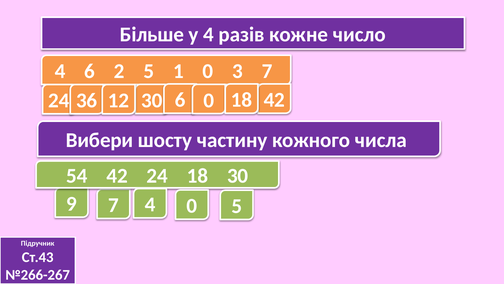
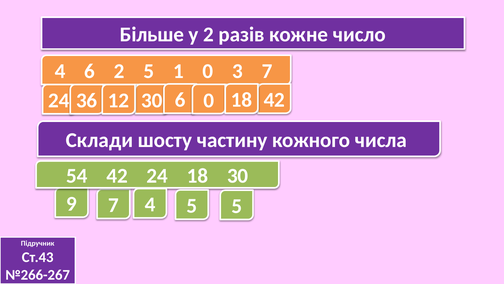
у 4: 4 -> 2
Вибери: Вибери -> Склади
4 0: 0 -> 5
